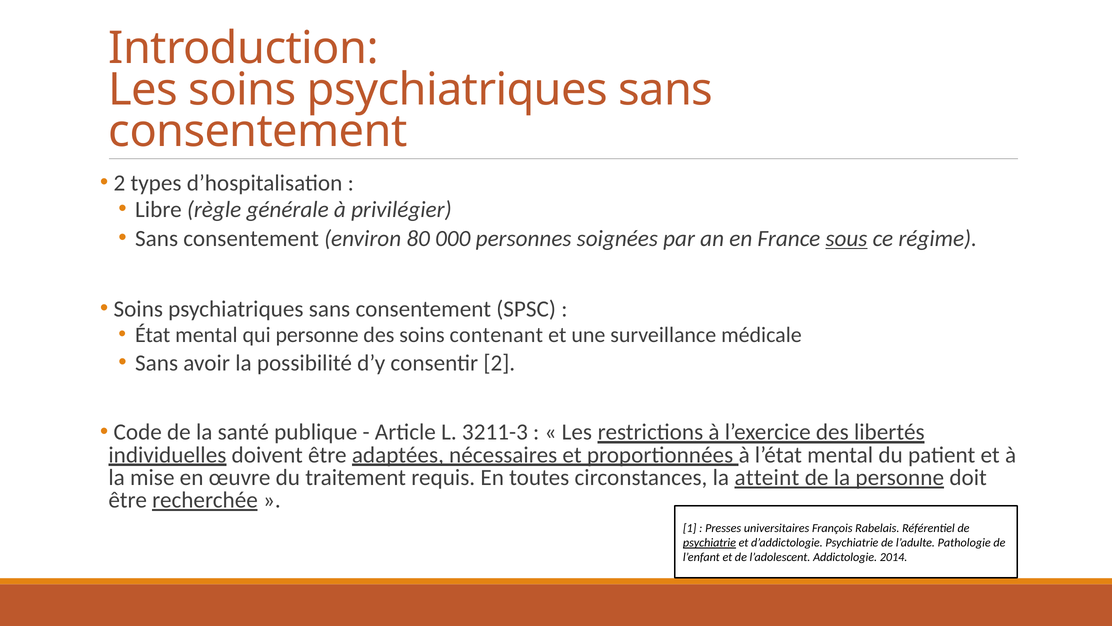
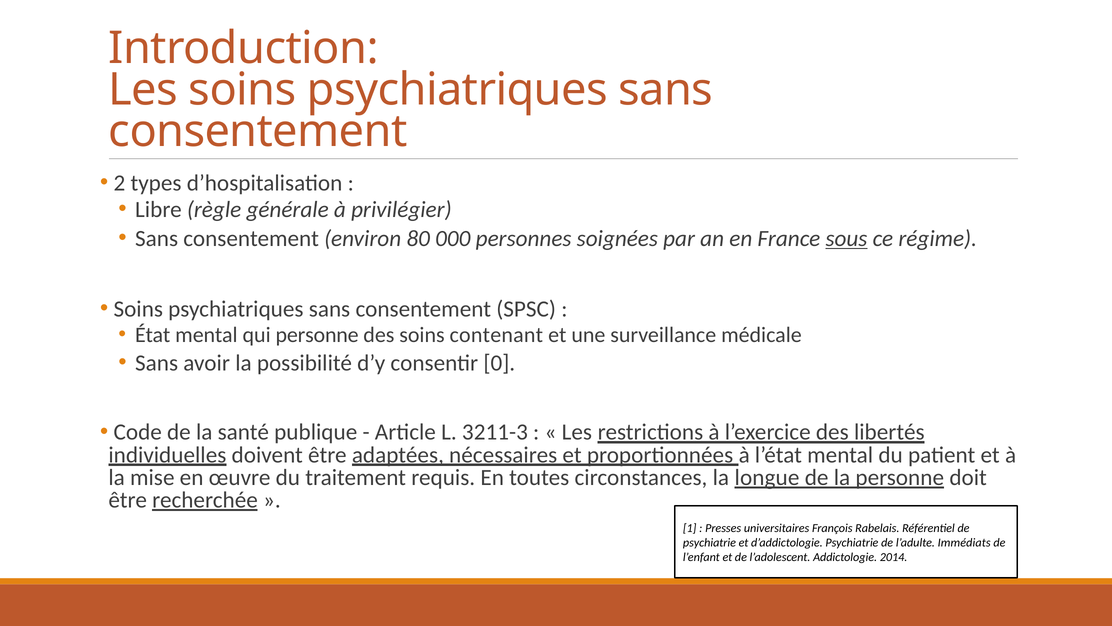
consentir 2: 2 -> 0
atteint: atteint -> longue
psychiatrie at (709, 542) underline: present -> none
Pathologie: Pathologie -> Immédiats
